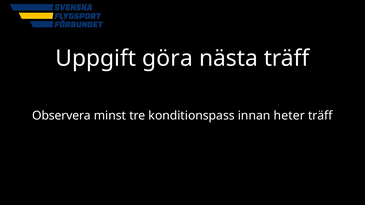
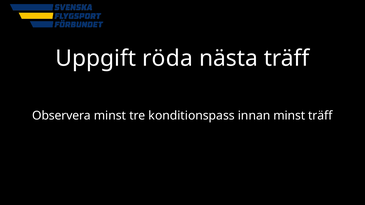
göra: göra -> röda
innan heter: heter -> minst
